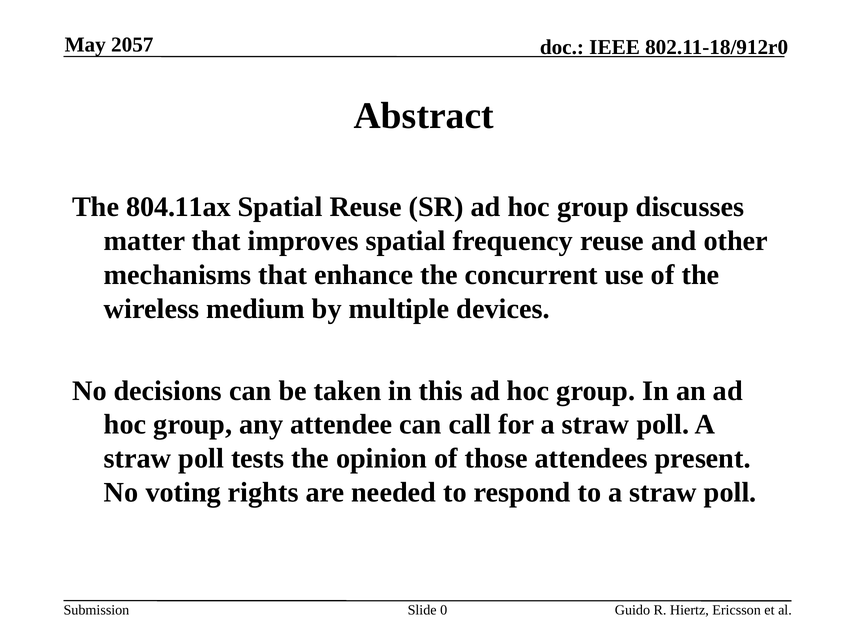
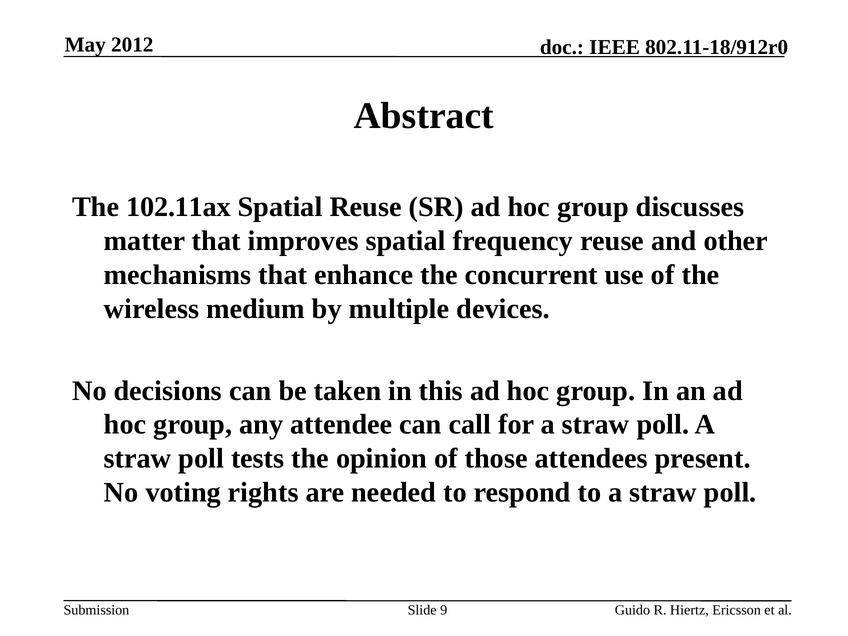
2057: 2057 -> 2012
804.11ax: 804.11ax -> 102.11ax
0: 0 -> 9
